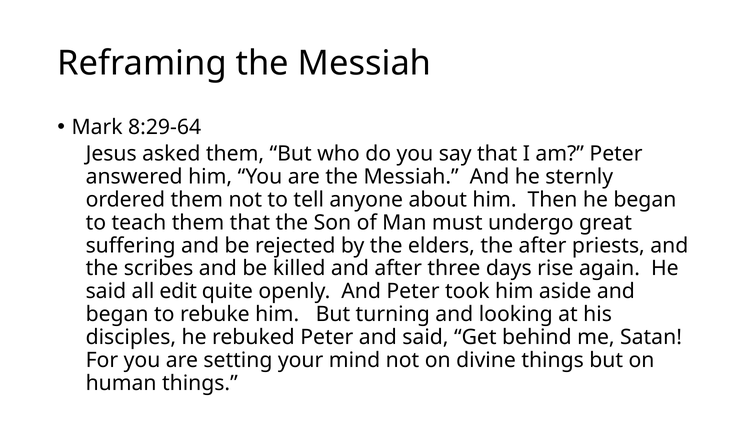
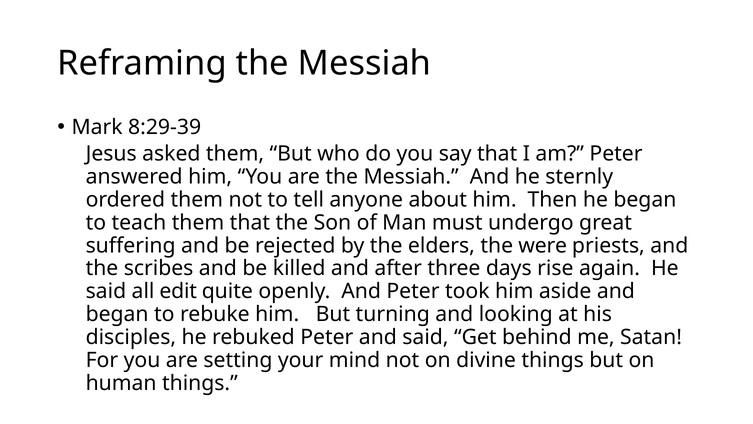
8:29-64: 8:29-64 -> 8:29-39
the after: after -> were
